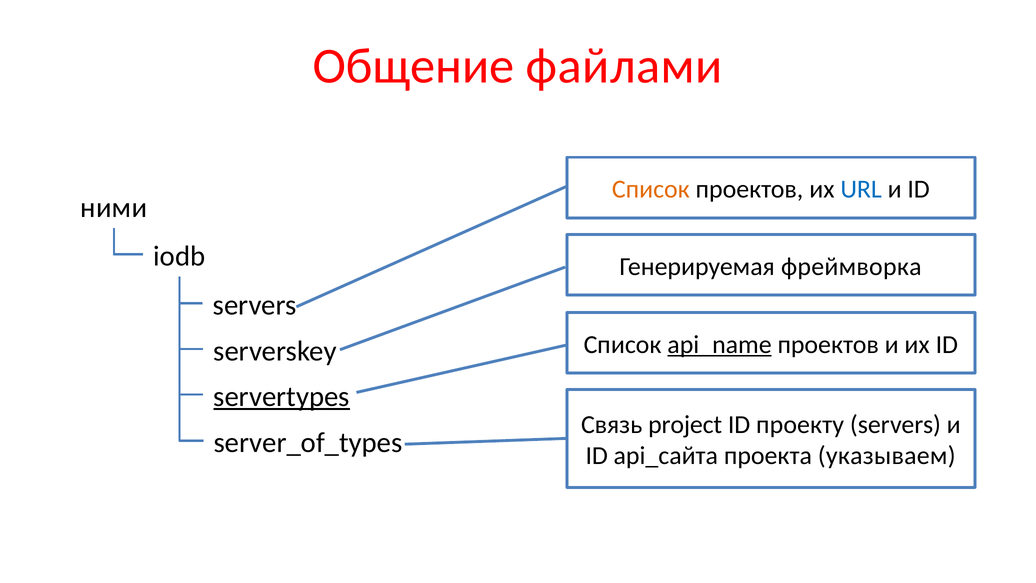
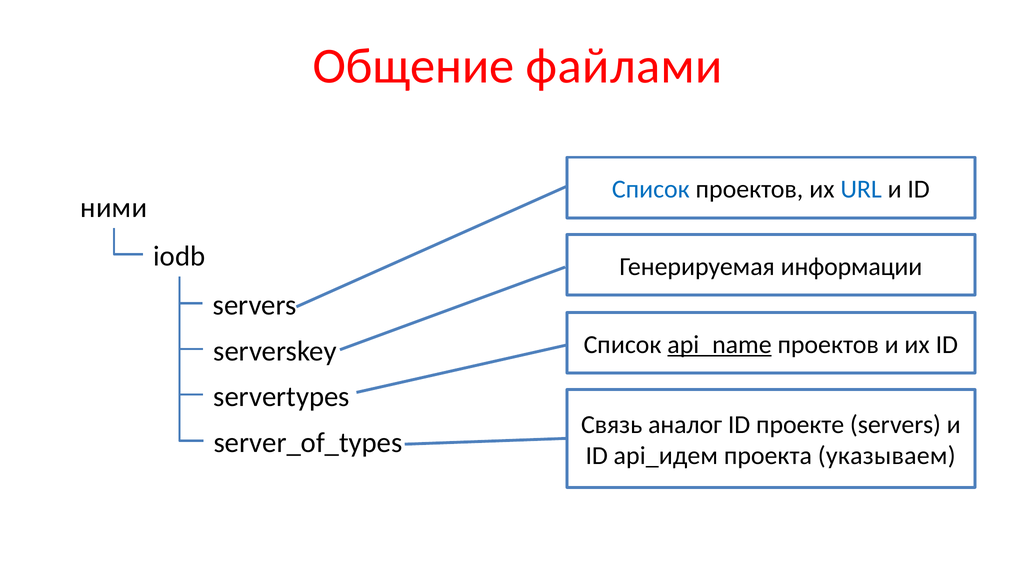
Список at (651, 189) colour: orange -> blue
фреймворка: фреймворка -> информации
servertypes underline: present -> none
project: project -> аналог
проекту: проекту -> проекте
api_сайта: api_сайта -> api_идем
